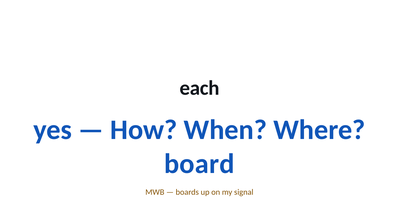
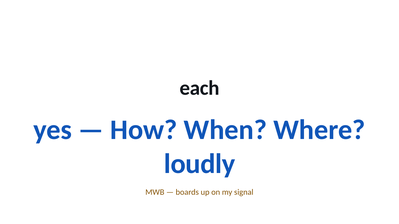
board: board -> loudly
